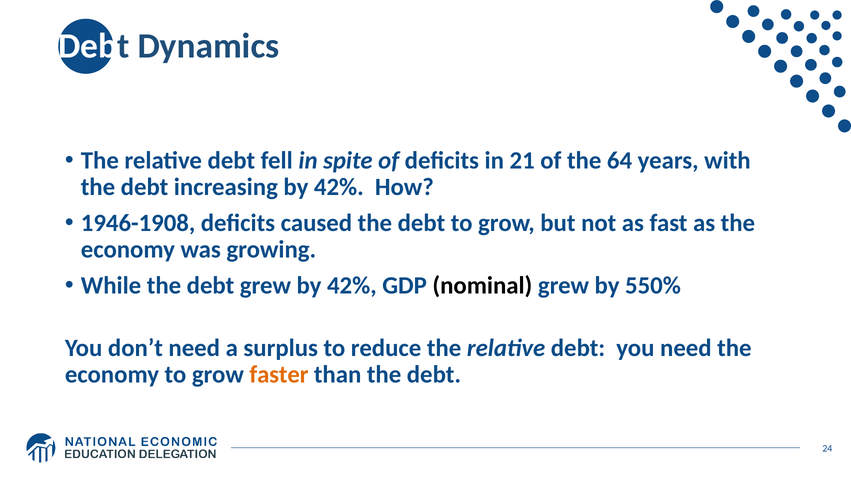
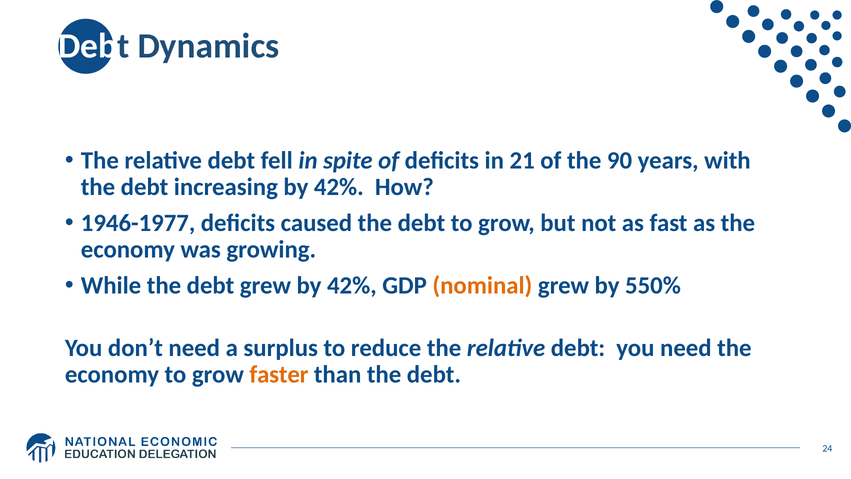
64: 64 -> 90
1946-1908: 1946-1908 -> 1946-1977
nominal colour: black -> orange
